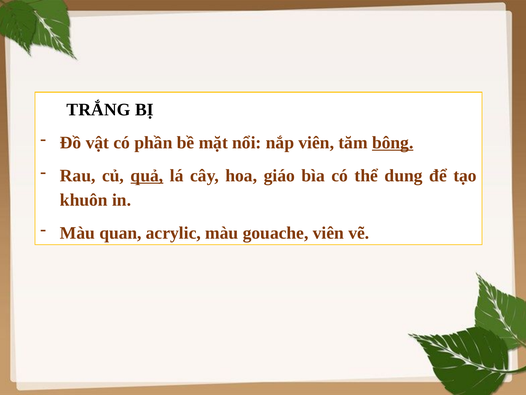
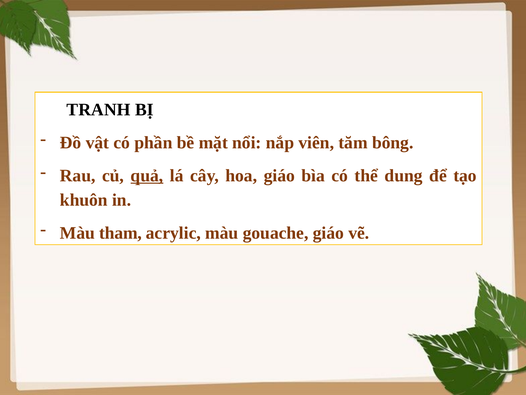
TRẮNG: TRẮNG -> TRANH
bông underline: present -> none
quan: quan -> tham
gouache viên: viên -> giáo
